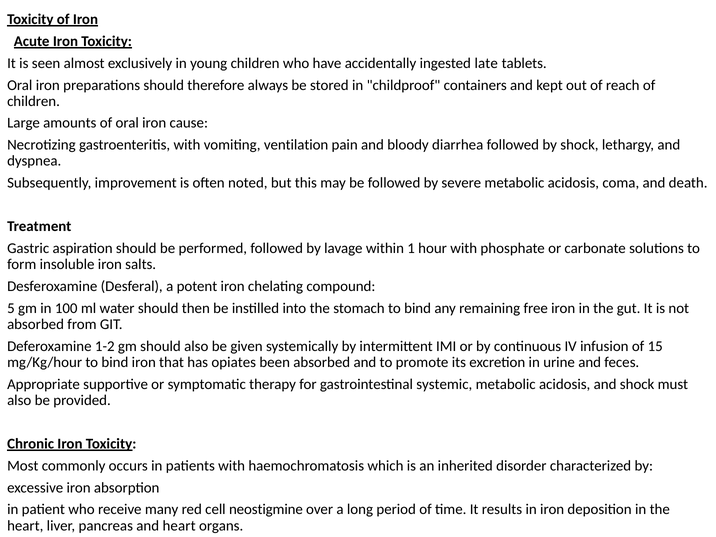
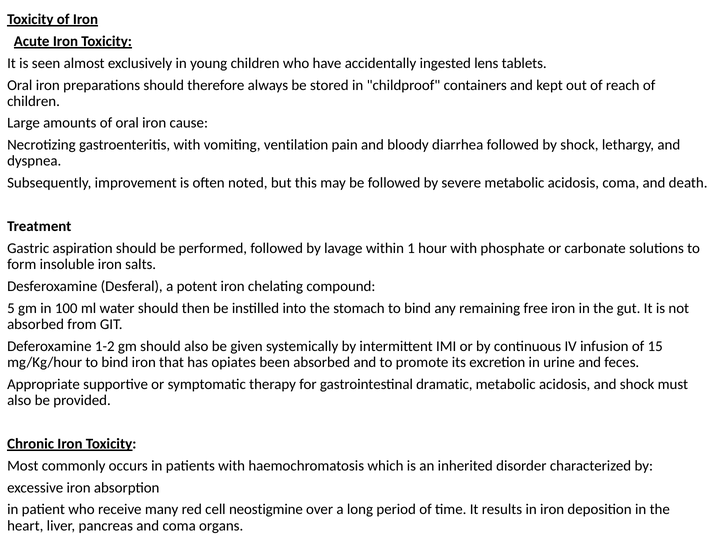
late: late -> lens
systemic: systemic -> dramatic
and heart: heart -> coma
